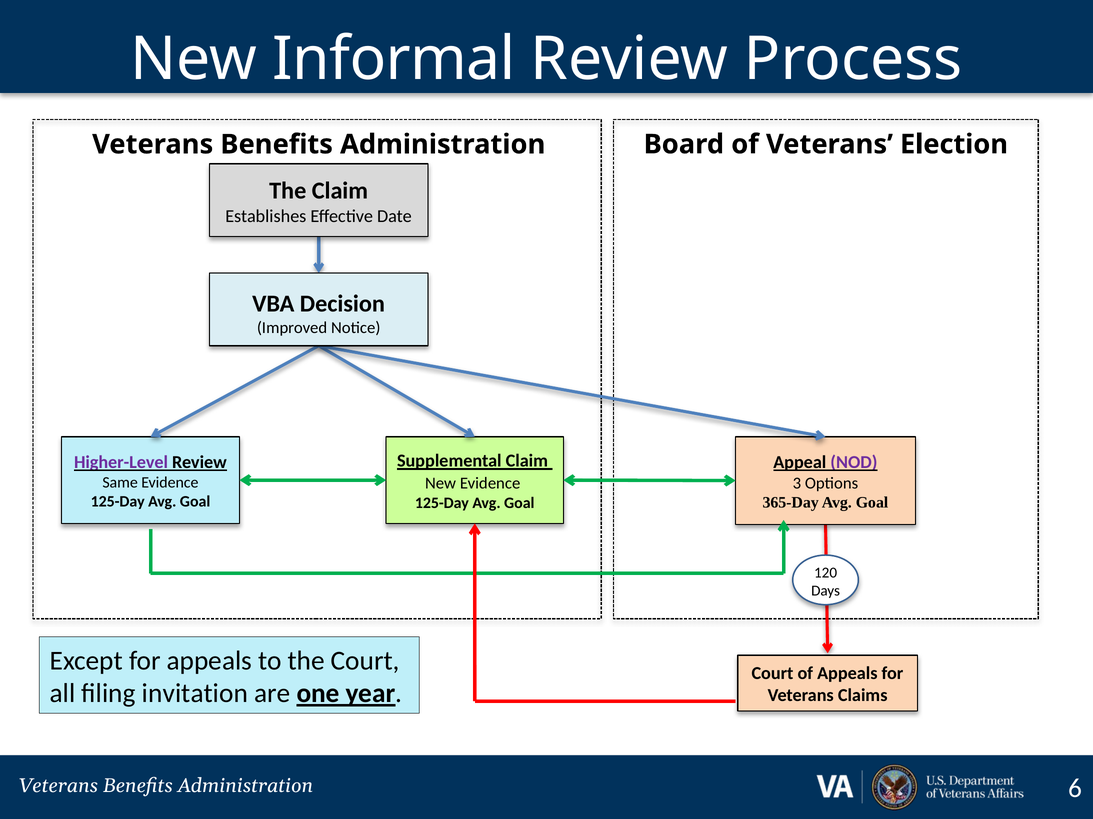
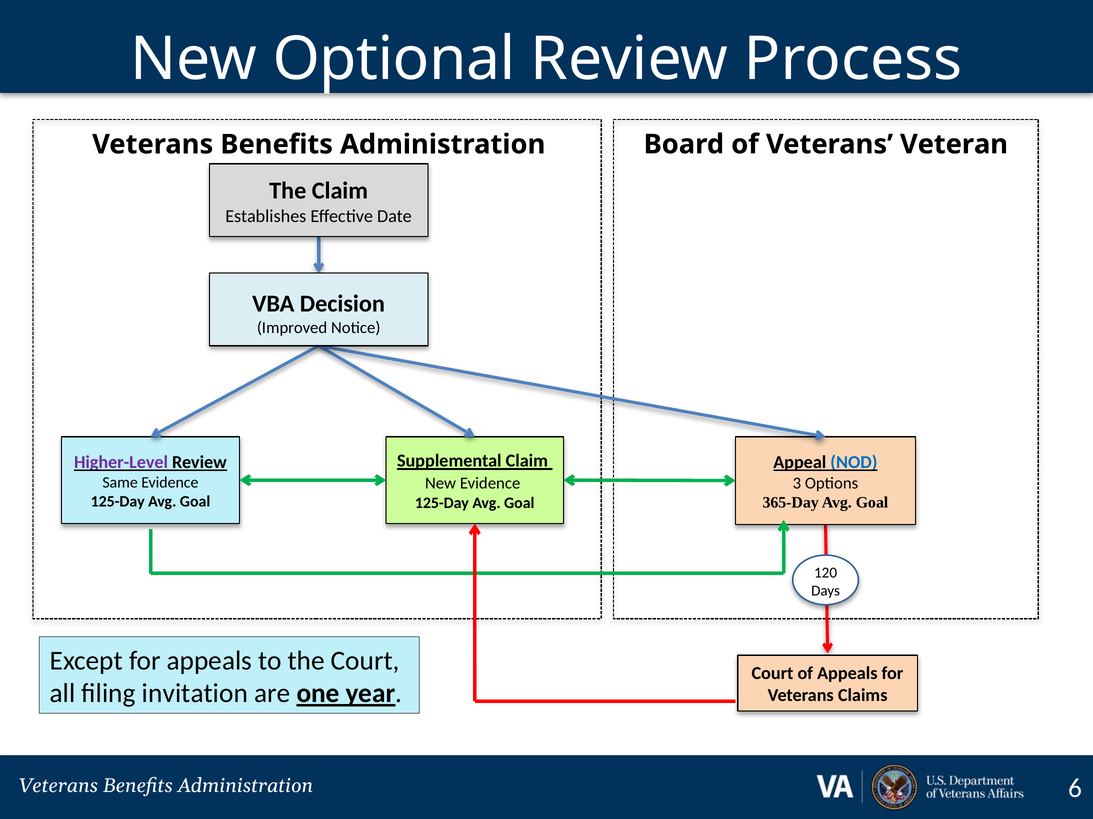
Informal: Informal -> Optional
Election: Election -> Veteran
NOD colour: purple -> blue
